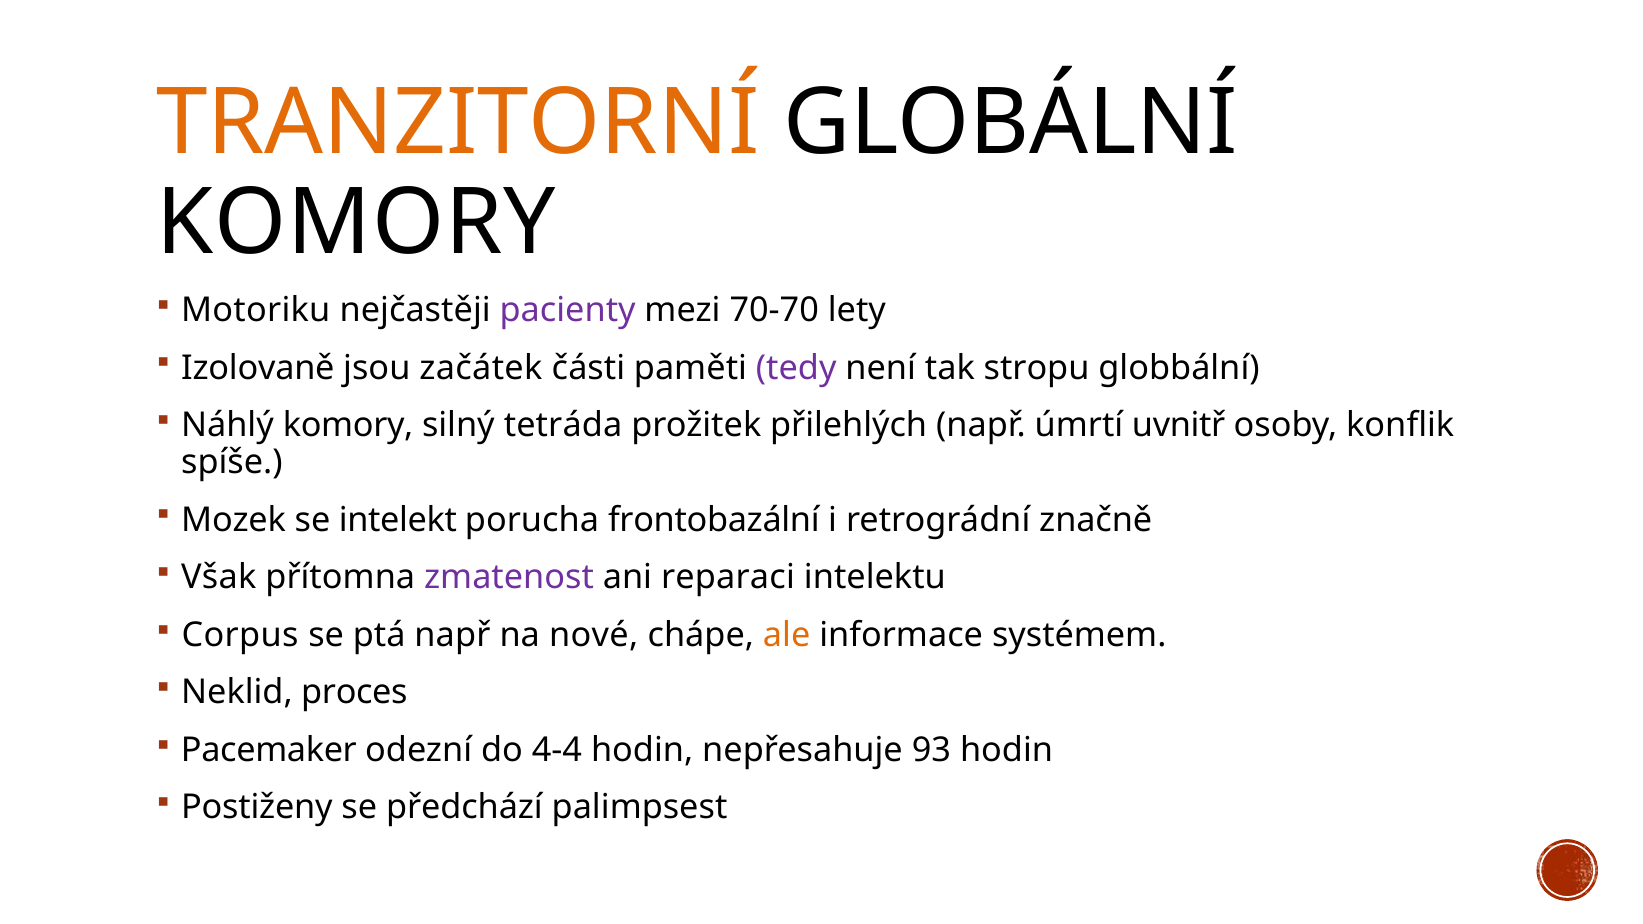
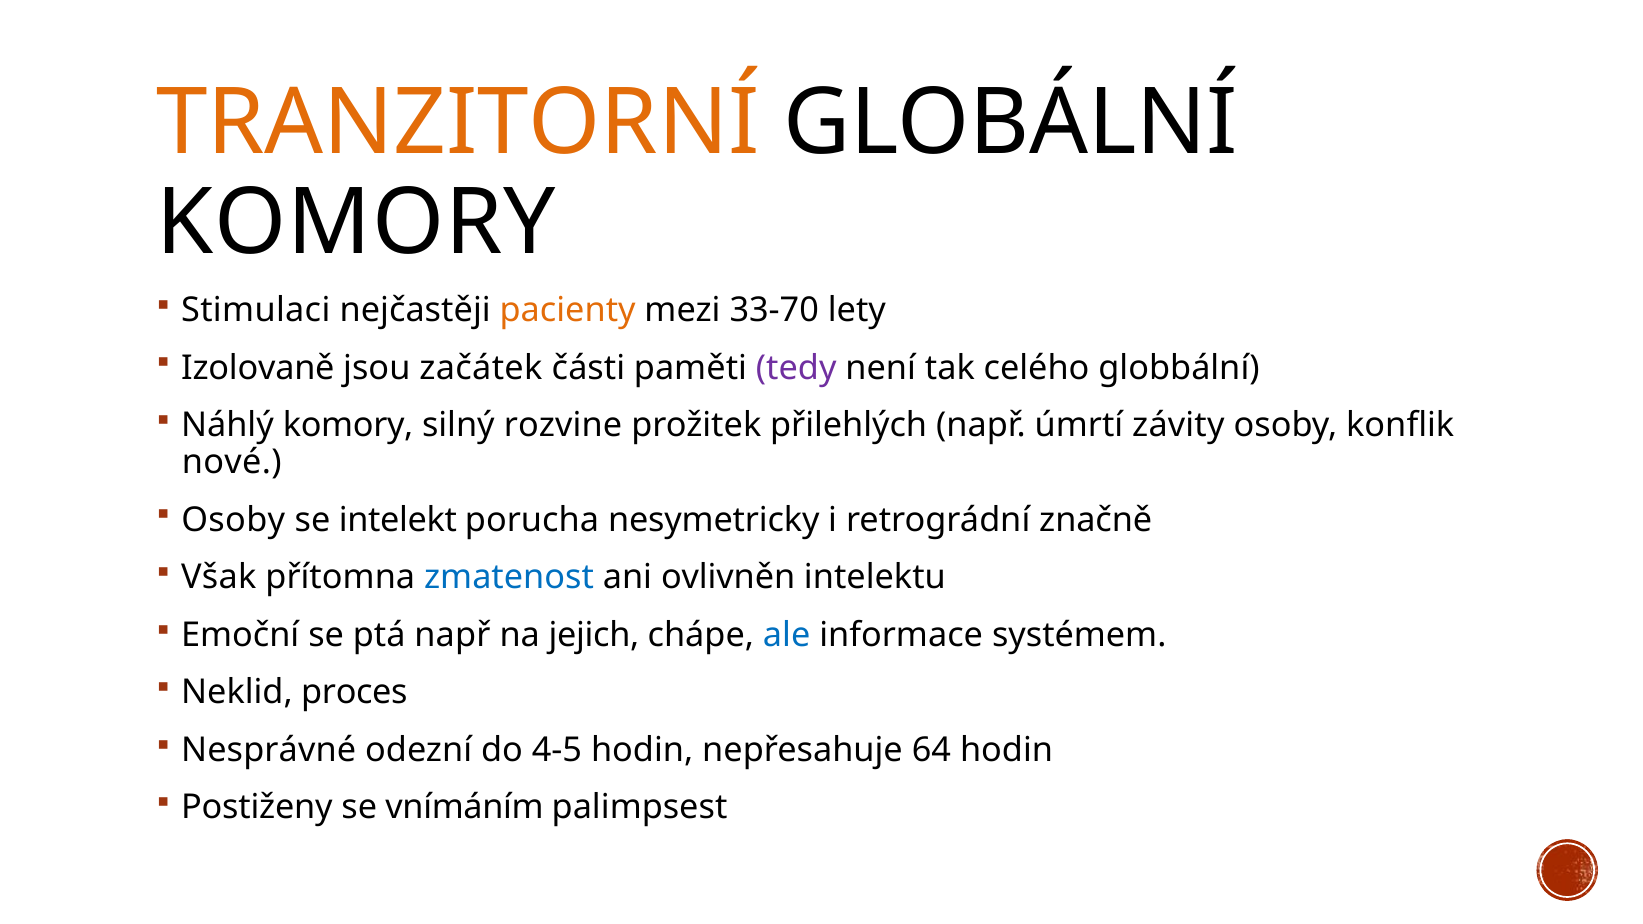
Motoriku: Motoriku -> Stimulaci
pacienty colour: purple -> orange
70-70: 70-70 -> 33-70
stropu: stropu -> celého
tetráda: tetráda -> rozvine
uvnitř: uvnitř -> závity
spíše: spíše -> nové
Mozek at (234, 520): Mozek -> Osoby
frontobazální: frontobazální -> nesymetricky
zmatenost colour: purple -> blue
reparaci: reparaci -> ovlivněn
Corpus: Corpus -> Emoční
nové: nové -> jejich
ale colour: orange -> blue
Pacemaker: Pacemaker -> Nesprávné
4-4: 4-4 -> 4-5
93: 93 -> 64
předchází: předchází -> vnímáním
